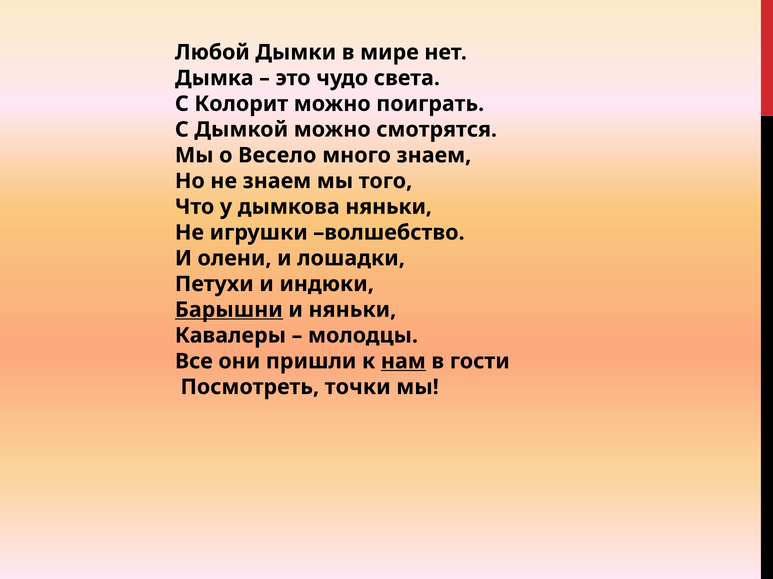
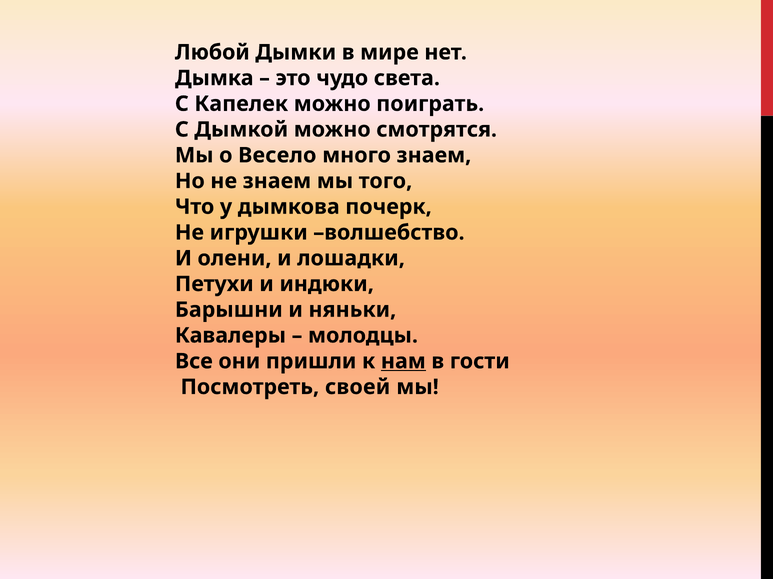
Колорит: Колорит -> Капелек
дымкова няньки: няньки -> почерк
Барышни underline: present -> none
точки: точки -> своей
